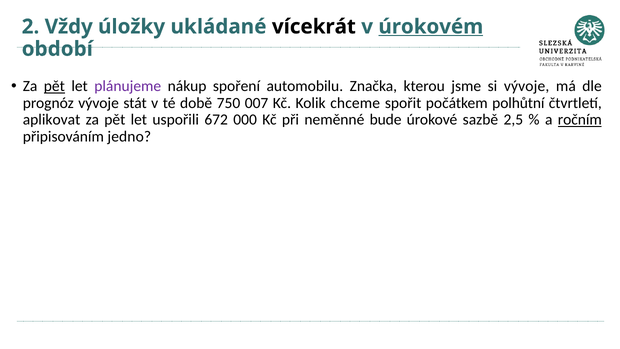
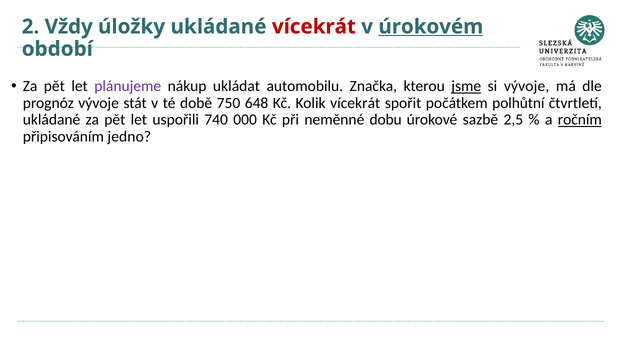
vícekrát at (314, 27) colour: black -> red
pět at (54, 86) underline: present -> none
spoření: spoření -> ukládat
jsme underline: none -> present
007: 007 -> 648
Kolik chceme: chceme -> vícekrát
aplikovat at (52, 120): aplikovat -> ukládané
672: 672 -> 740
bude: bude -> dobu
